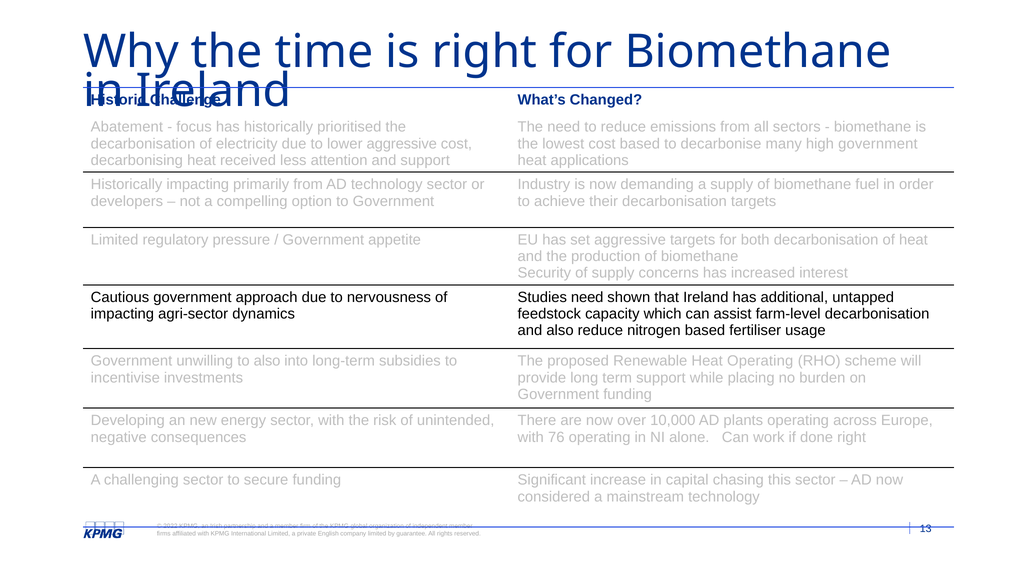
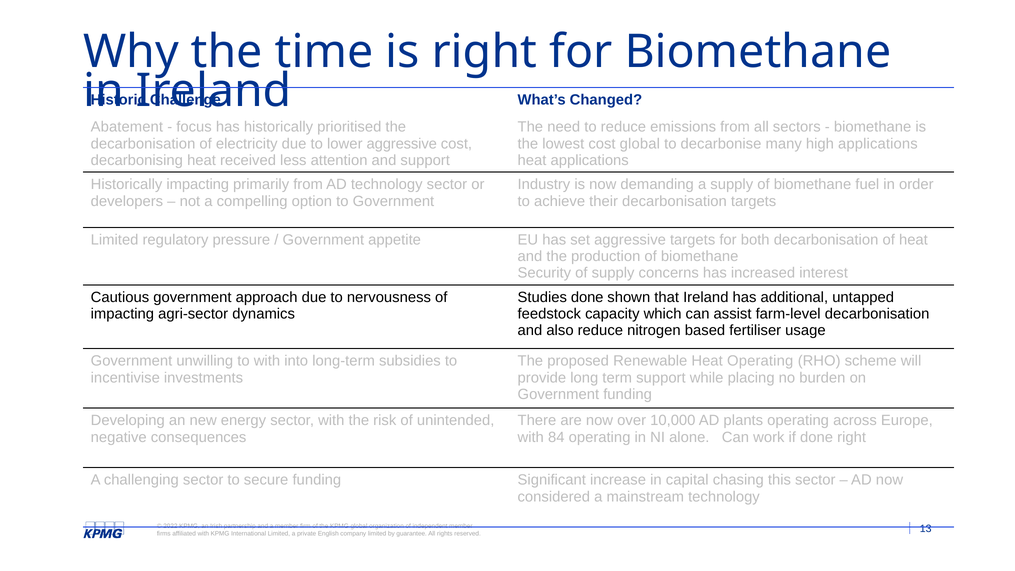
cost based: based -> global
high government: government -> applications
Studies need: need -> done
to also: also -> with
76: 76 -> 84
